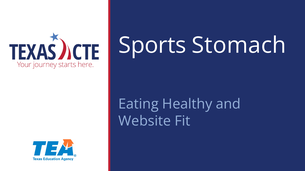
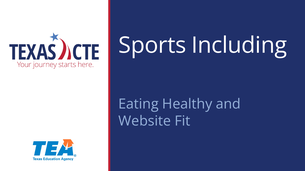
Stomach: Stomach -> Including
